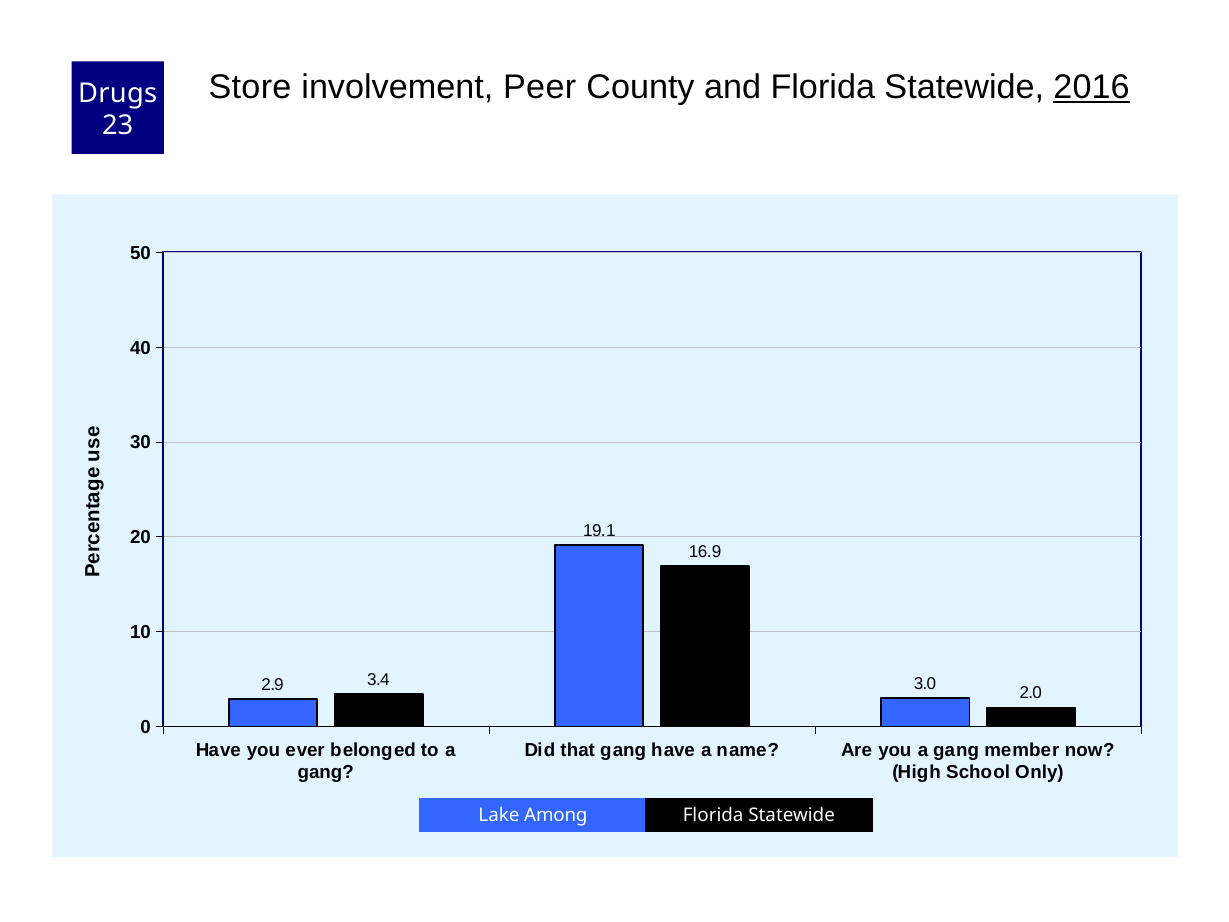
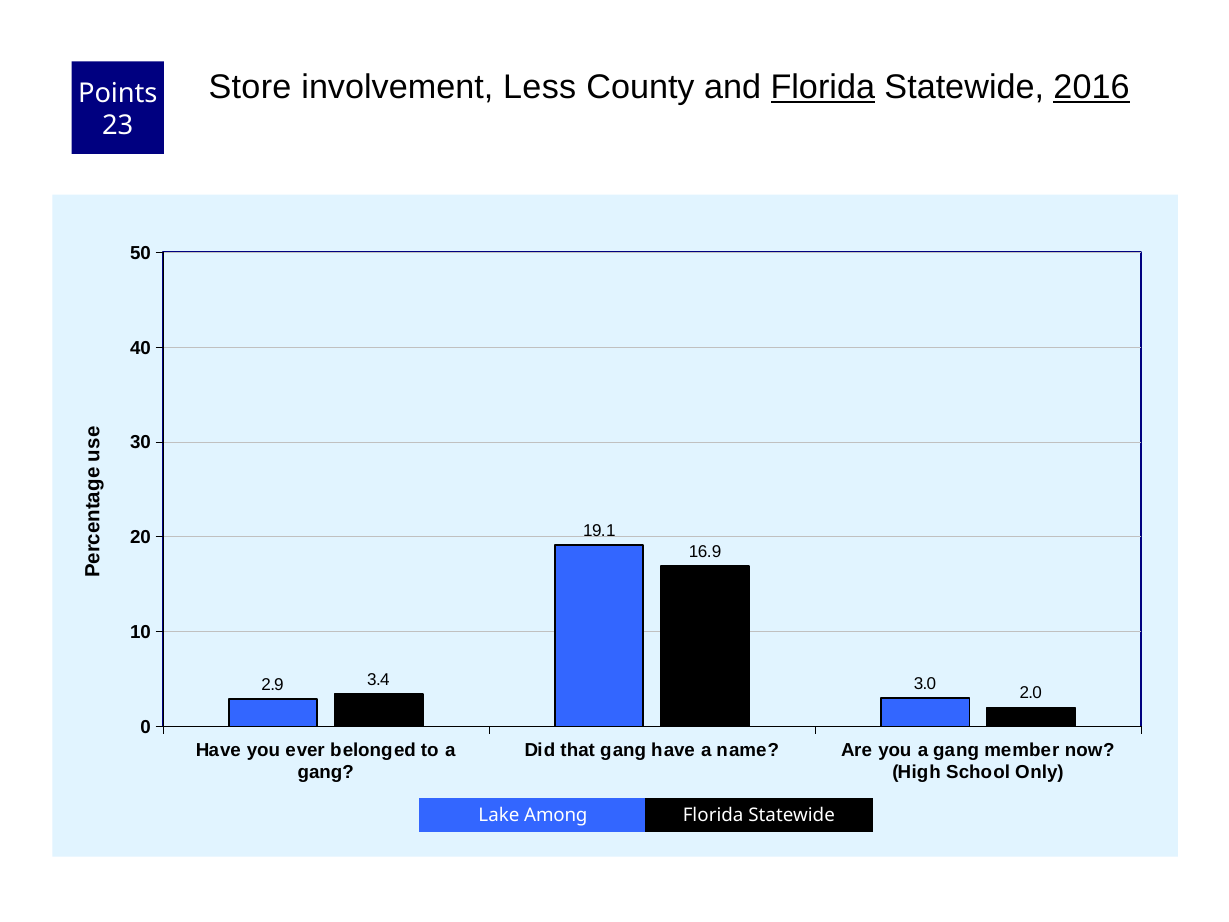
Peer: Peer -> Less
Florida at (823, 87) underline: none -> present
Drugs: Drugs -> Points
